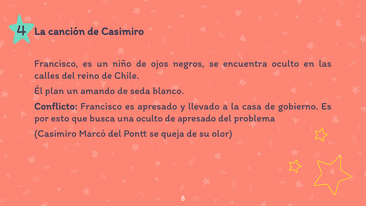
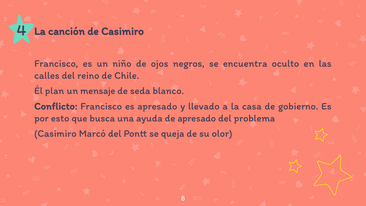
amando: amando -> mensaje
una oculto: oculto -> ayuda
